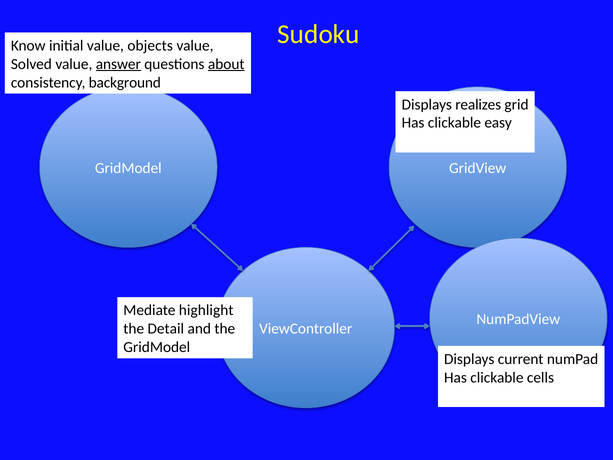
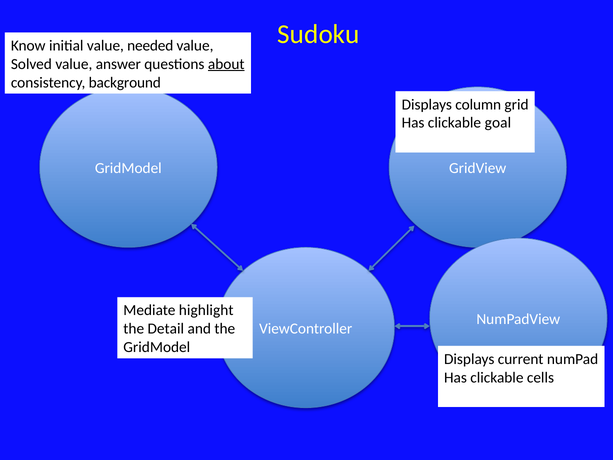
objects: objects -> needed
answer underline: present -> none
realizes: realizes -> column
easy: easy -> goal
